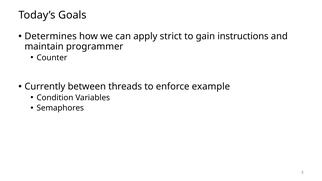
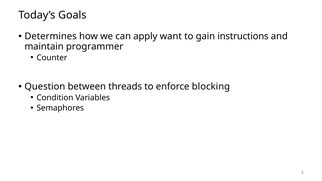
strict: strict -> want
Currently: Currently -> Question
example: example -> blocking
